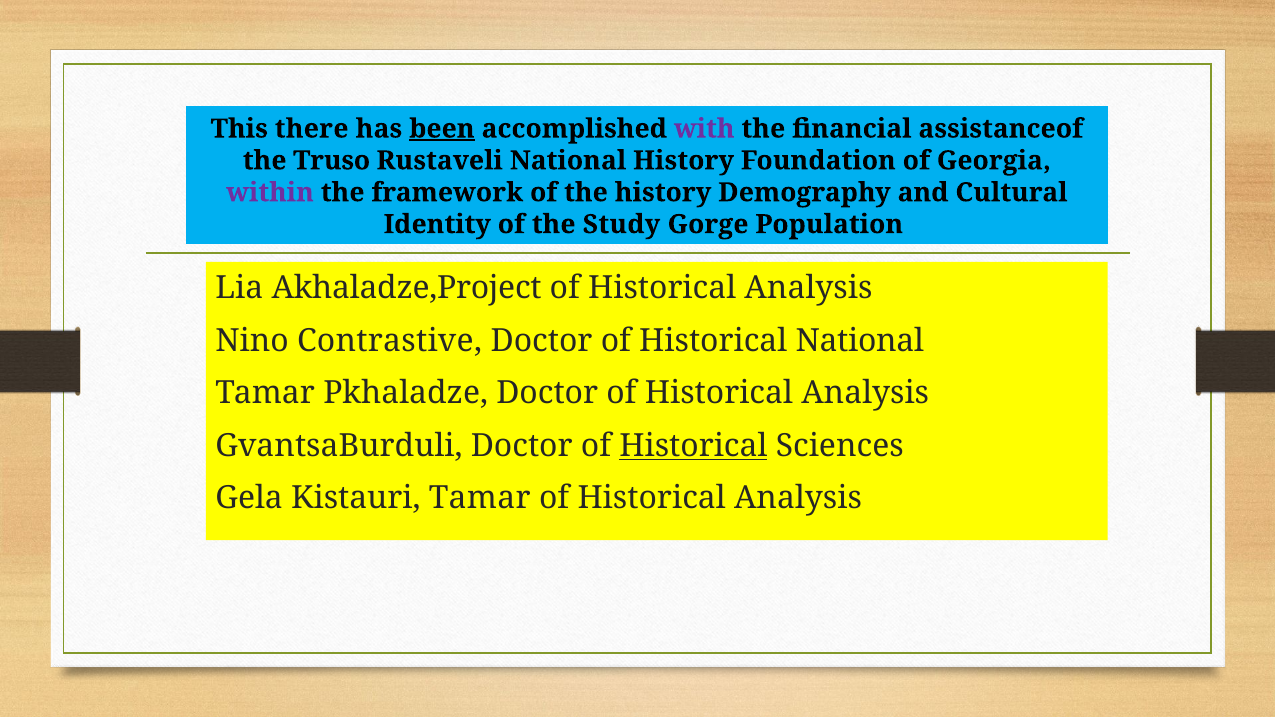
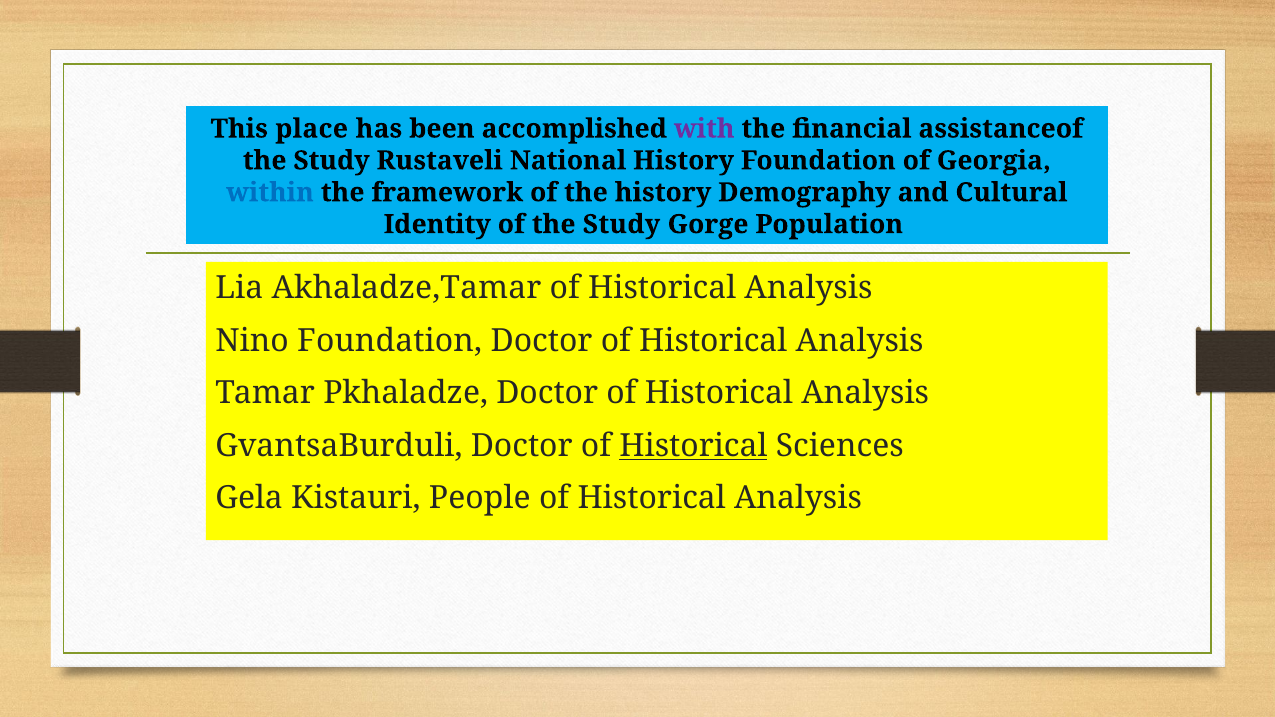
there: there -> place
been underline: present -> none
Truso at (332, 161): Truso -> Study
within colour: purple -> blue
Akhaladze,Project: Akhaladze,Project -> Akhaladze,Tamar
Nino Contrastive: Contrastive -> Foundation
National at (860, 341): National -> Analysis
Kistauri Tamar: Tamar -> People
